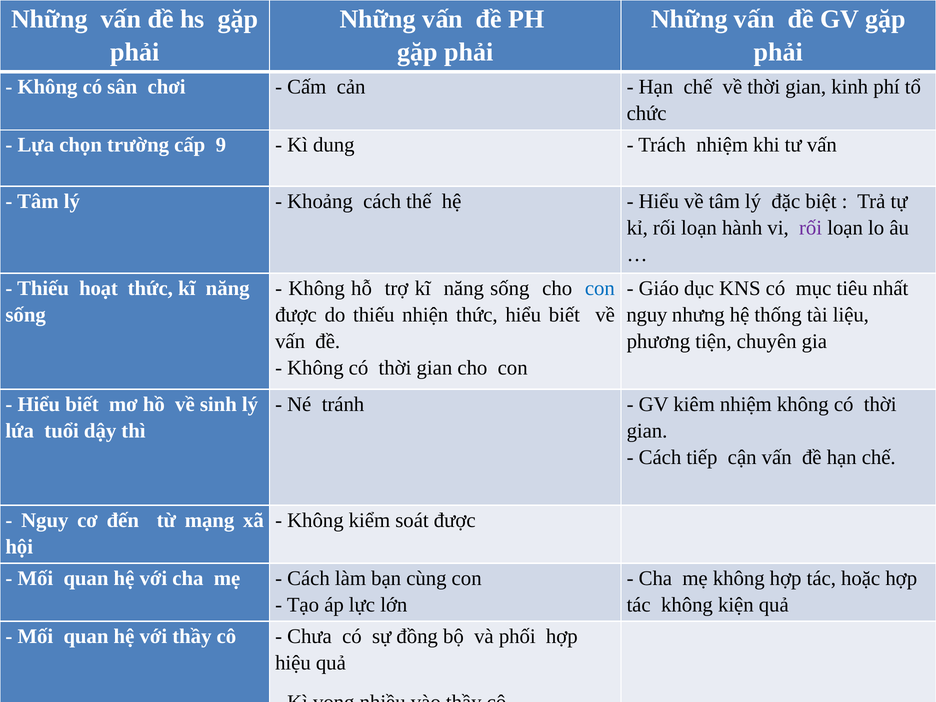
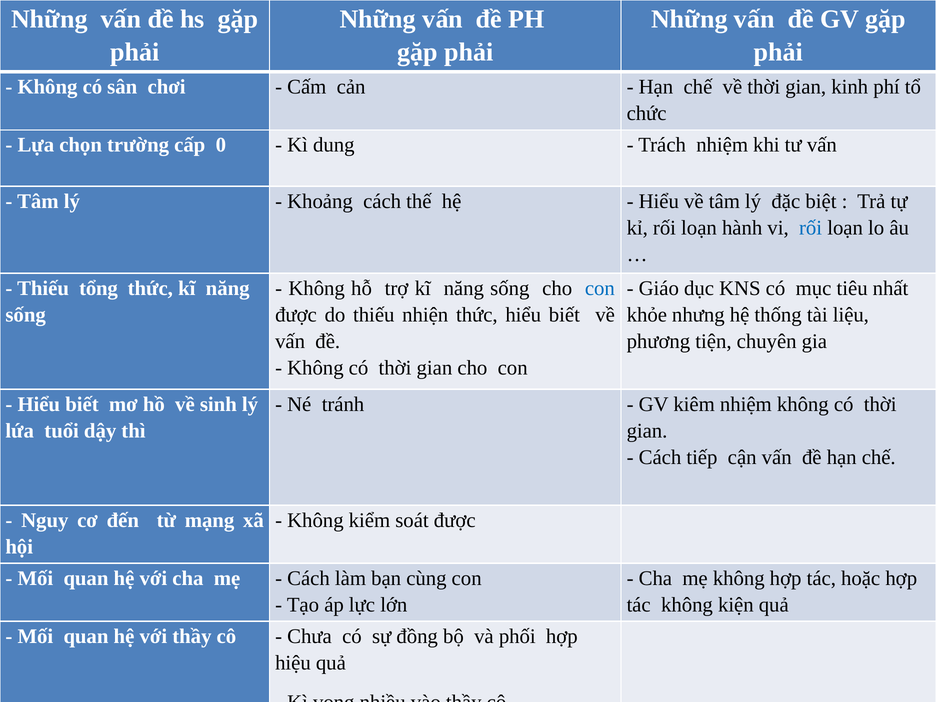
9: 9 -> 0
rối at (811, 228) colour: purple -> blue
hoạt: hoạt -> tổng
nguy at (647, 315): nguy -> khỏe
